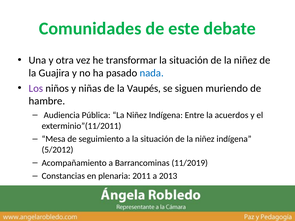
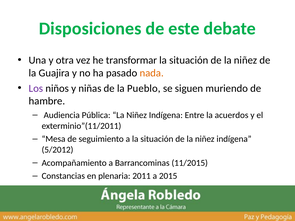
Comunidades: Comunidades -> Disposiciones
nada colour: blue -> orange
Vaupés: Vaupés -> Pueblo
11/2019: 11/2019 -> 11/2015
2013: 2013 -> 2015
